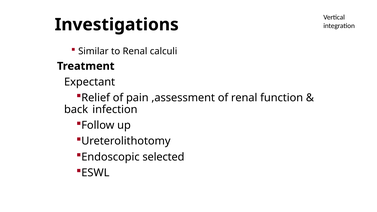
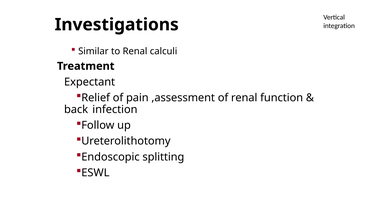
selected: selected -> splitting
